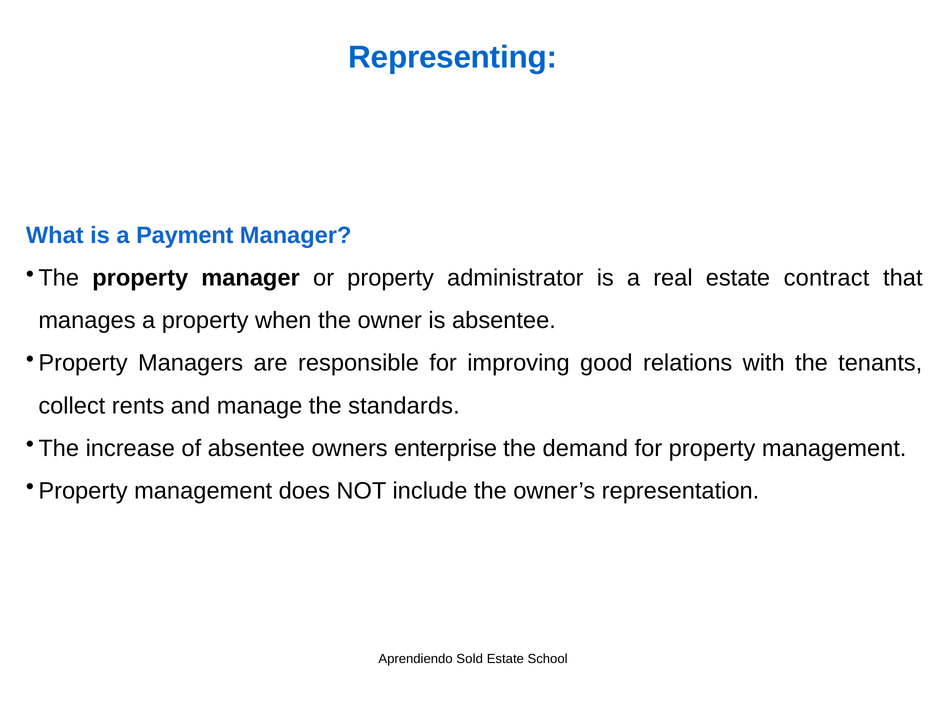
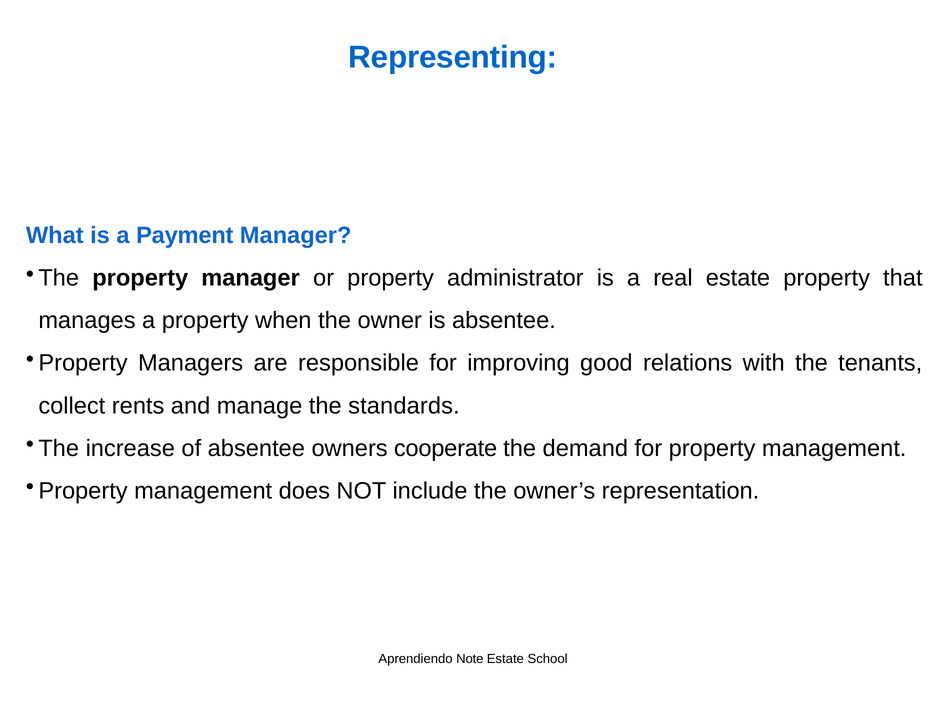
estate contract: contract -> property
enterprise: enterprise -> cooperate
Sold: Sold -> Note
